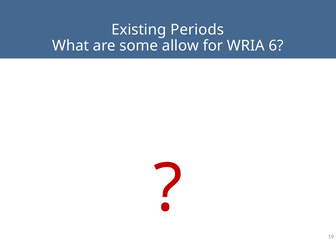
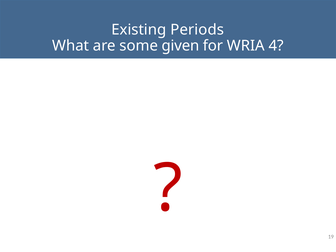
allow: allow -> given
6: 6 -> 4
